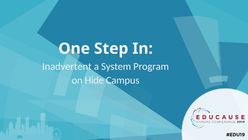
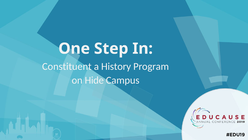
Inadvertent: Inadvertent -> Constituent
System: System -> History
